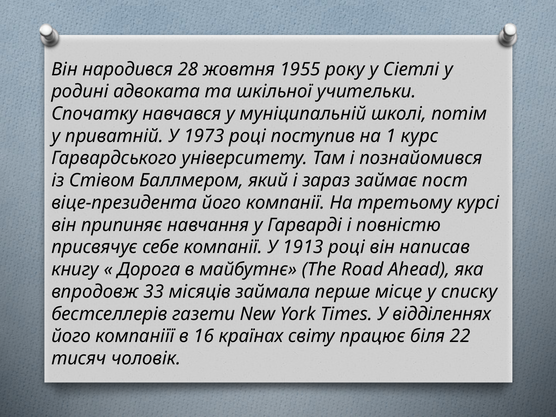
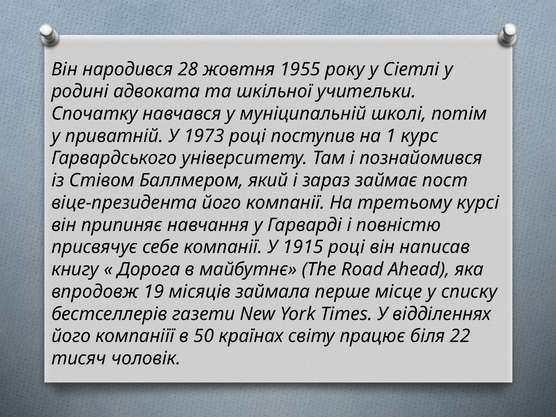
1913: 1913 -> 1915
33: 33 -> 19
16: 16 -> 50
